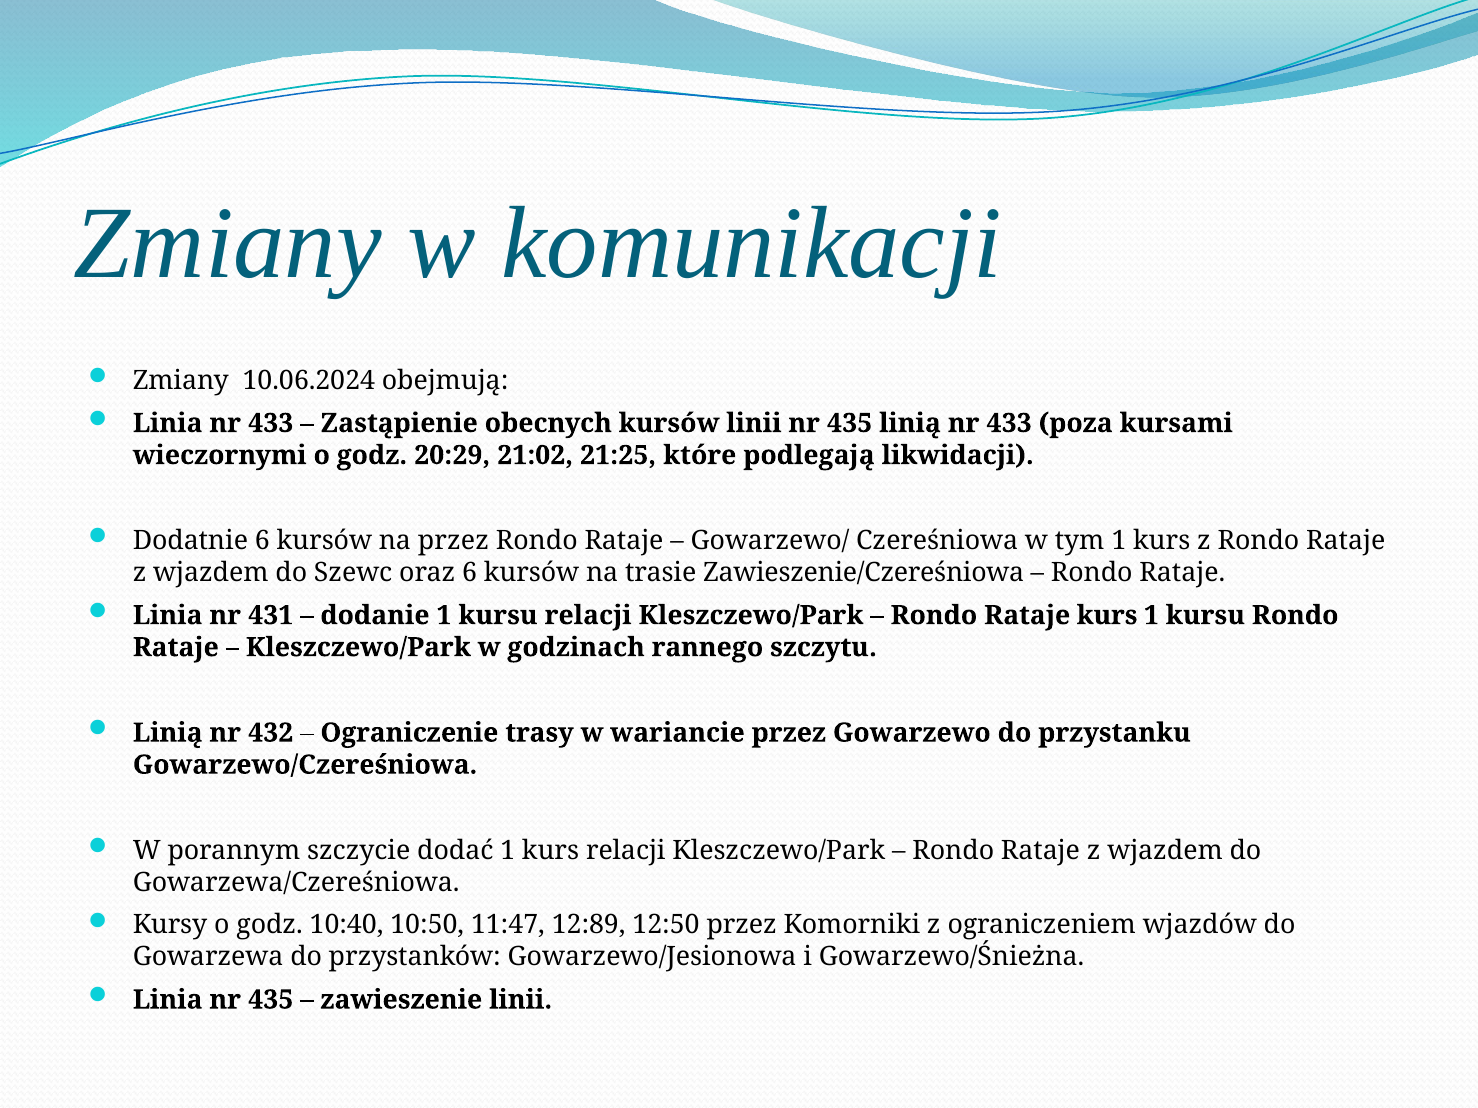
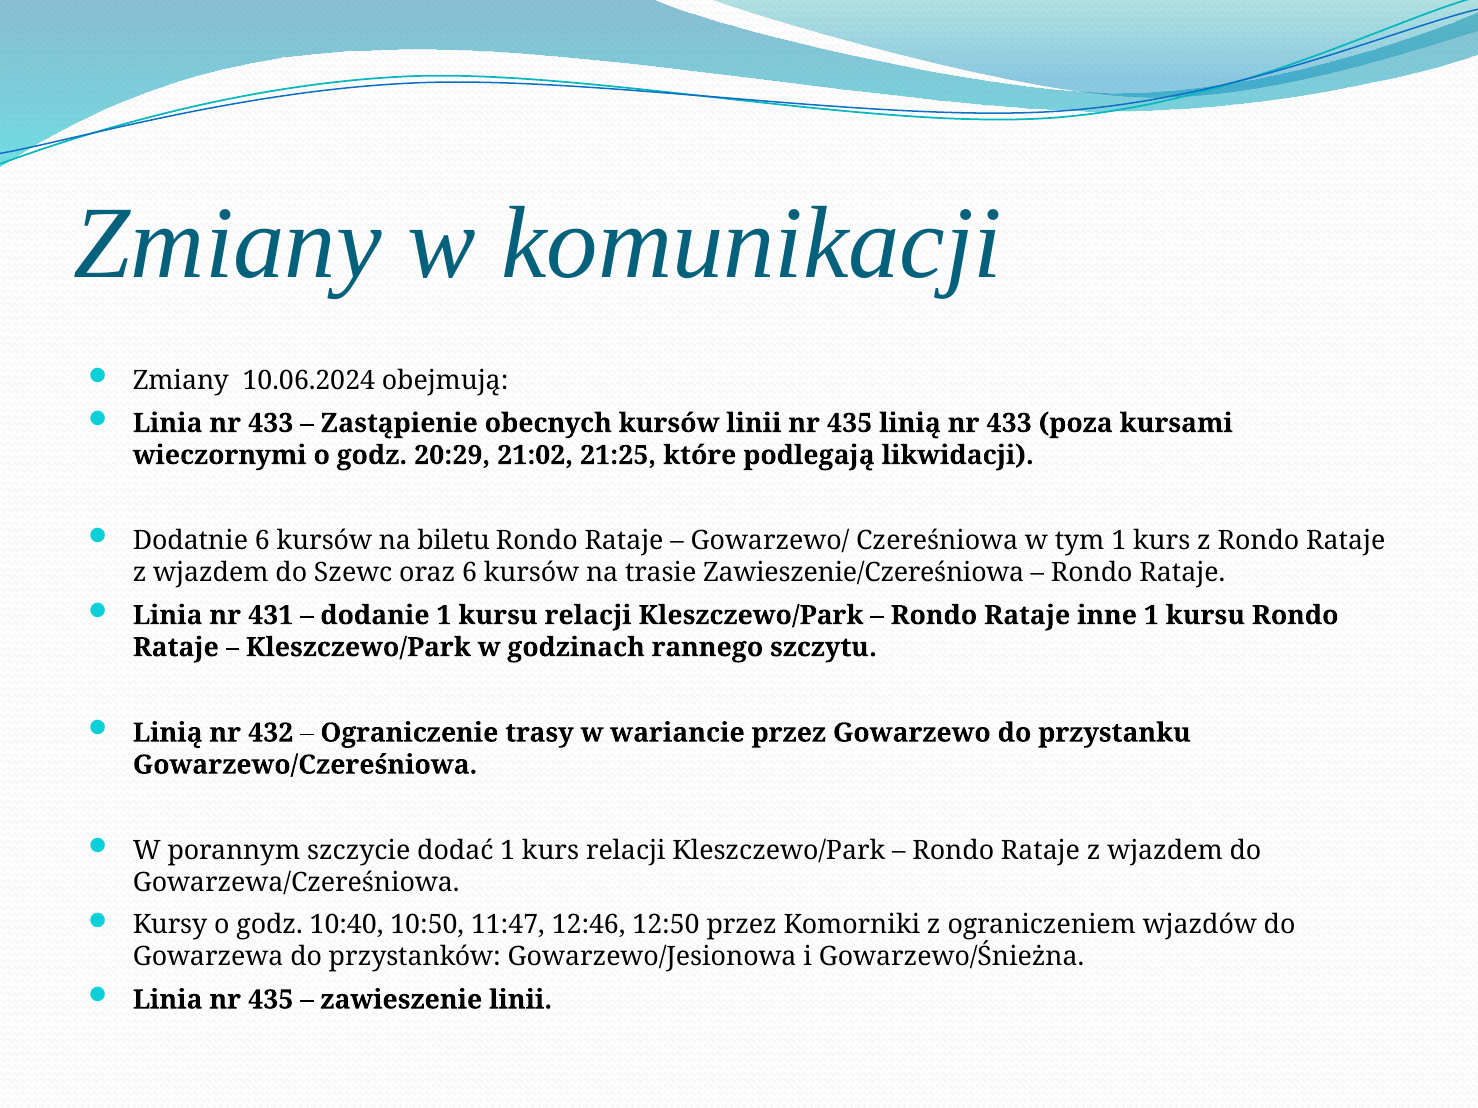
na przez: przez -> biletu
Rataje kurs: kurs -> inne
12:89: 12:89 -> 12:46
